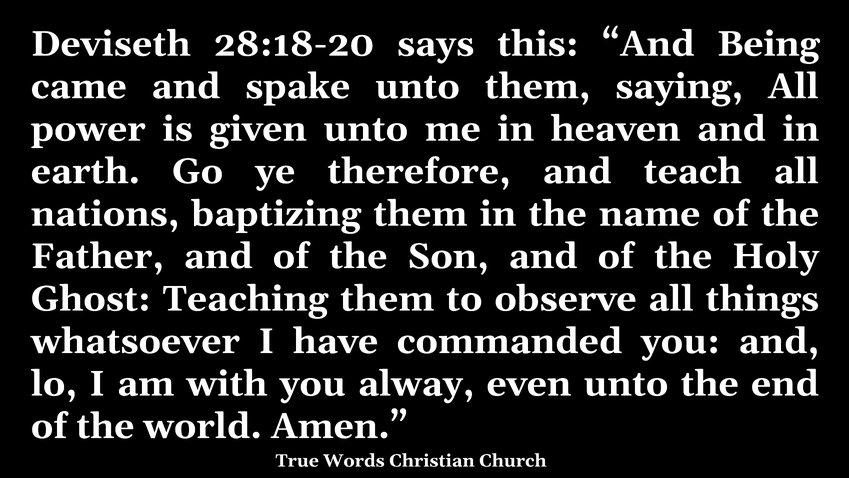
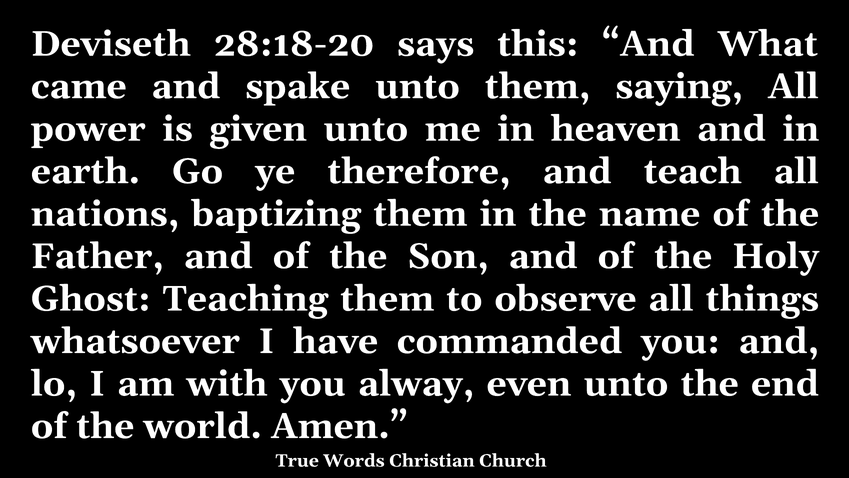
Being: Being -> What
